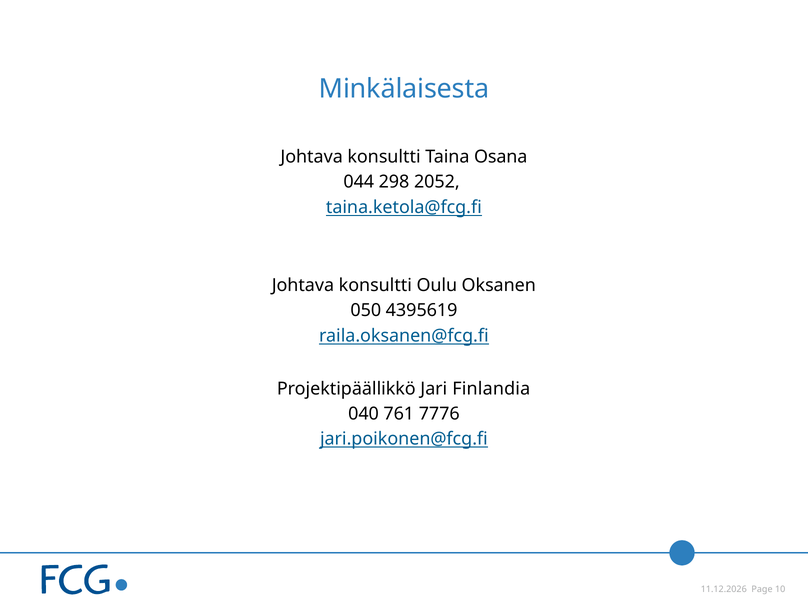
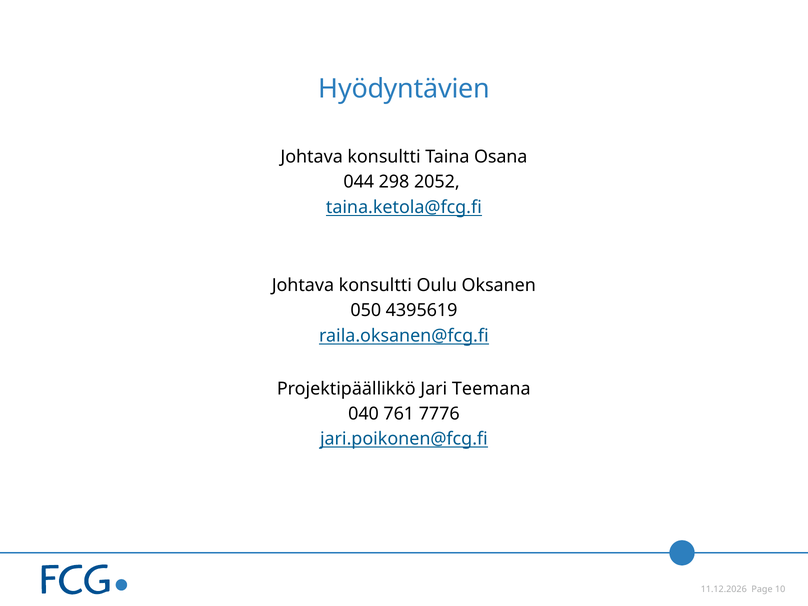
Minkälaisesta: Minkälaisesta -> Hyödyntävien
Finlandia: Finlandia -> Teemana
